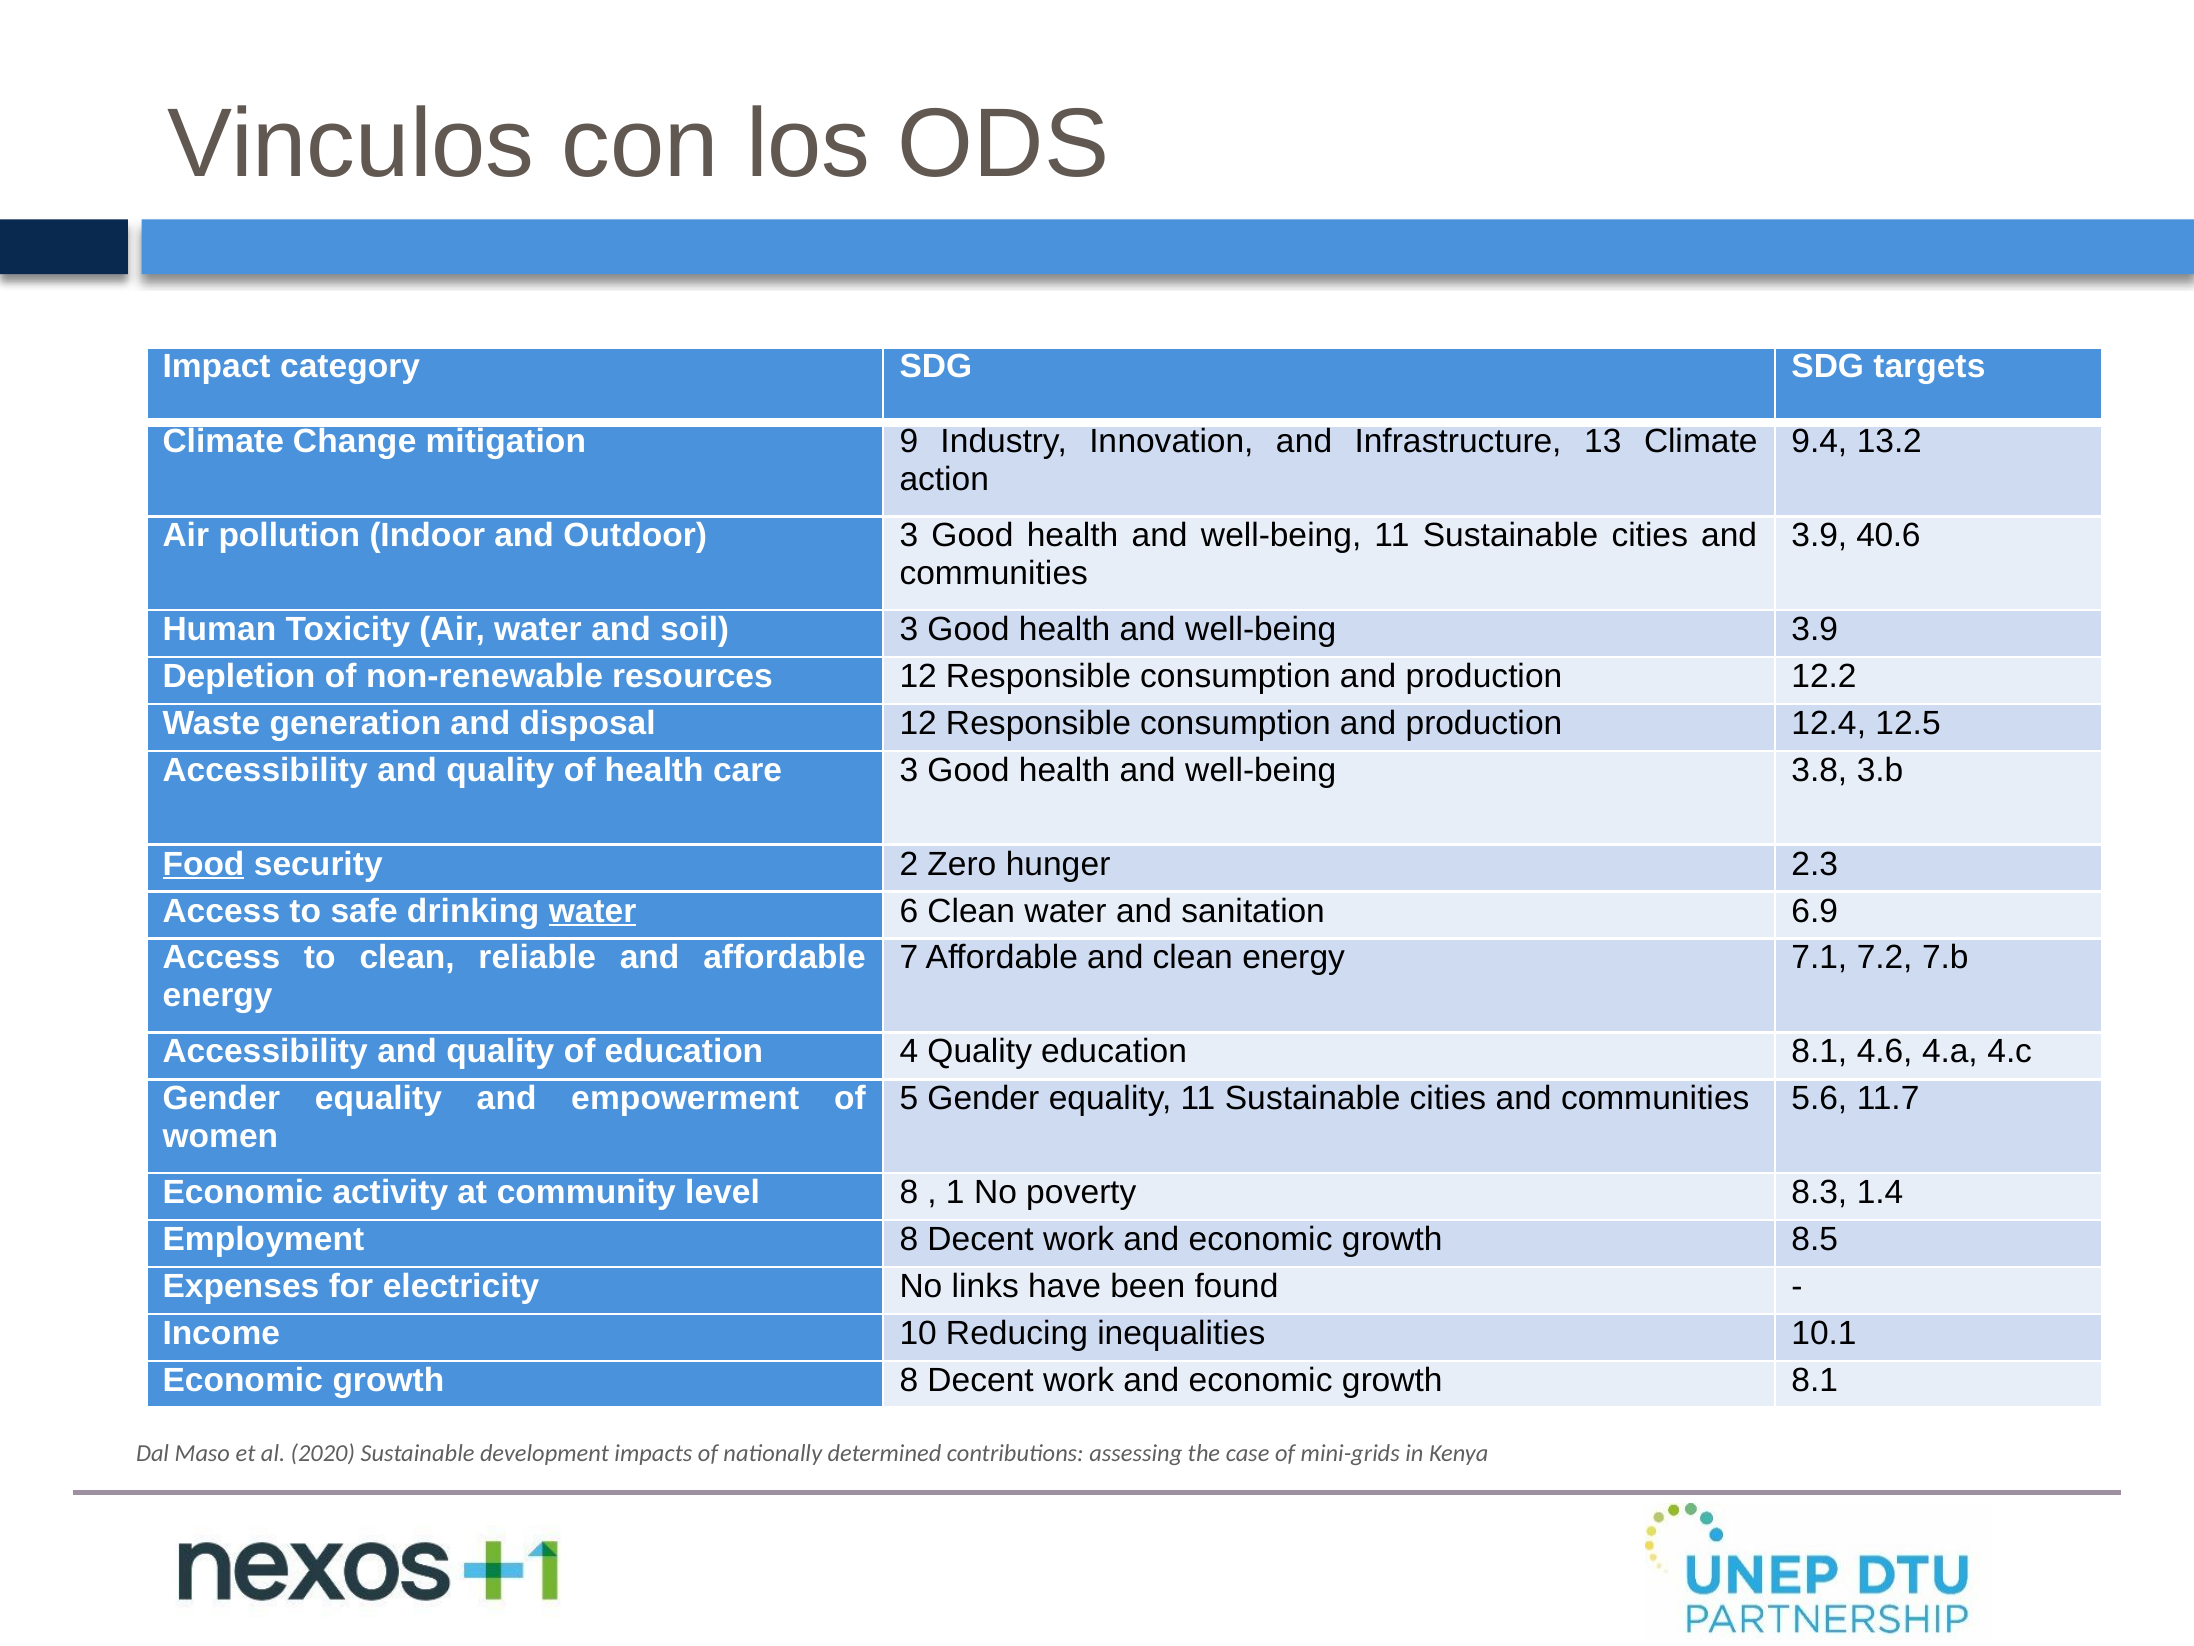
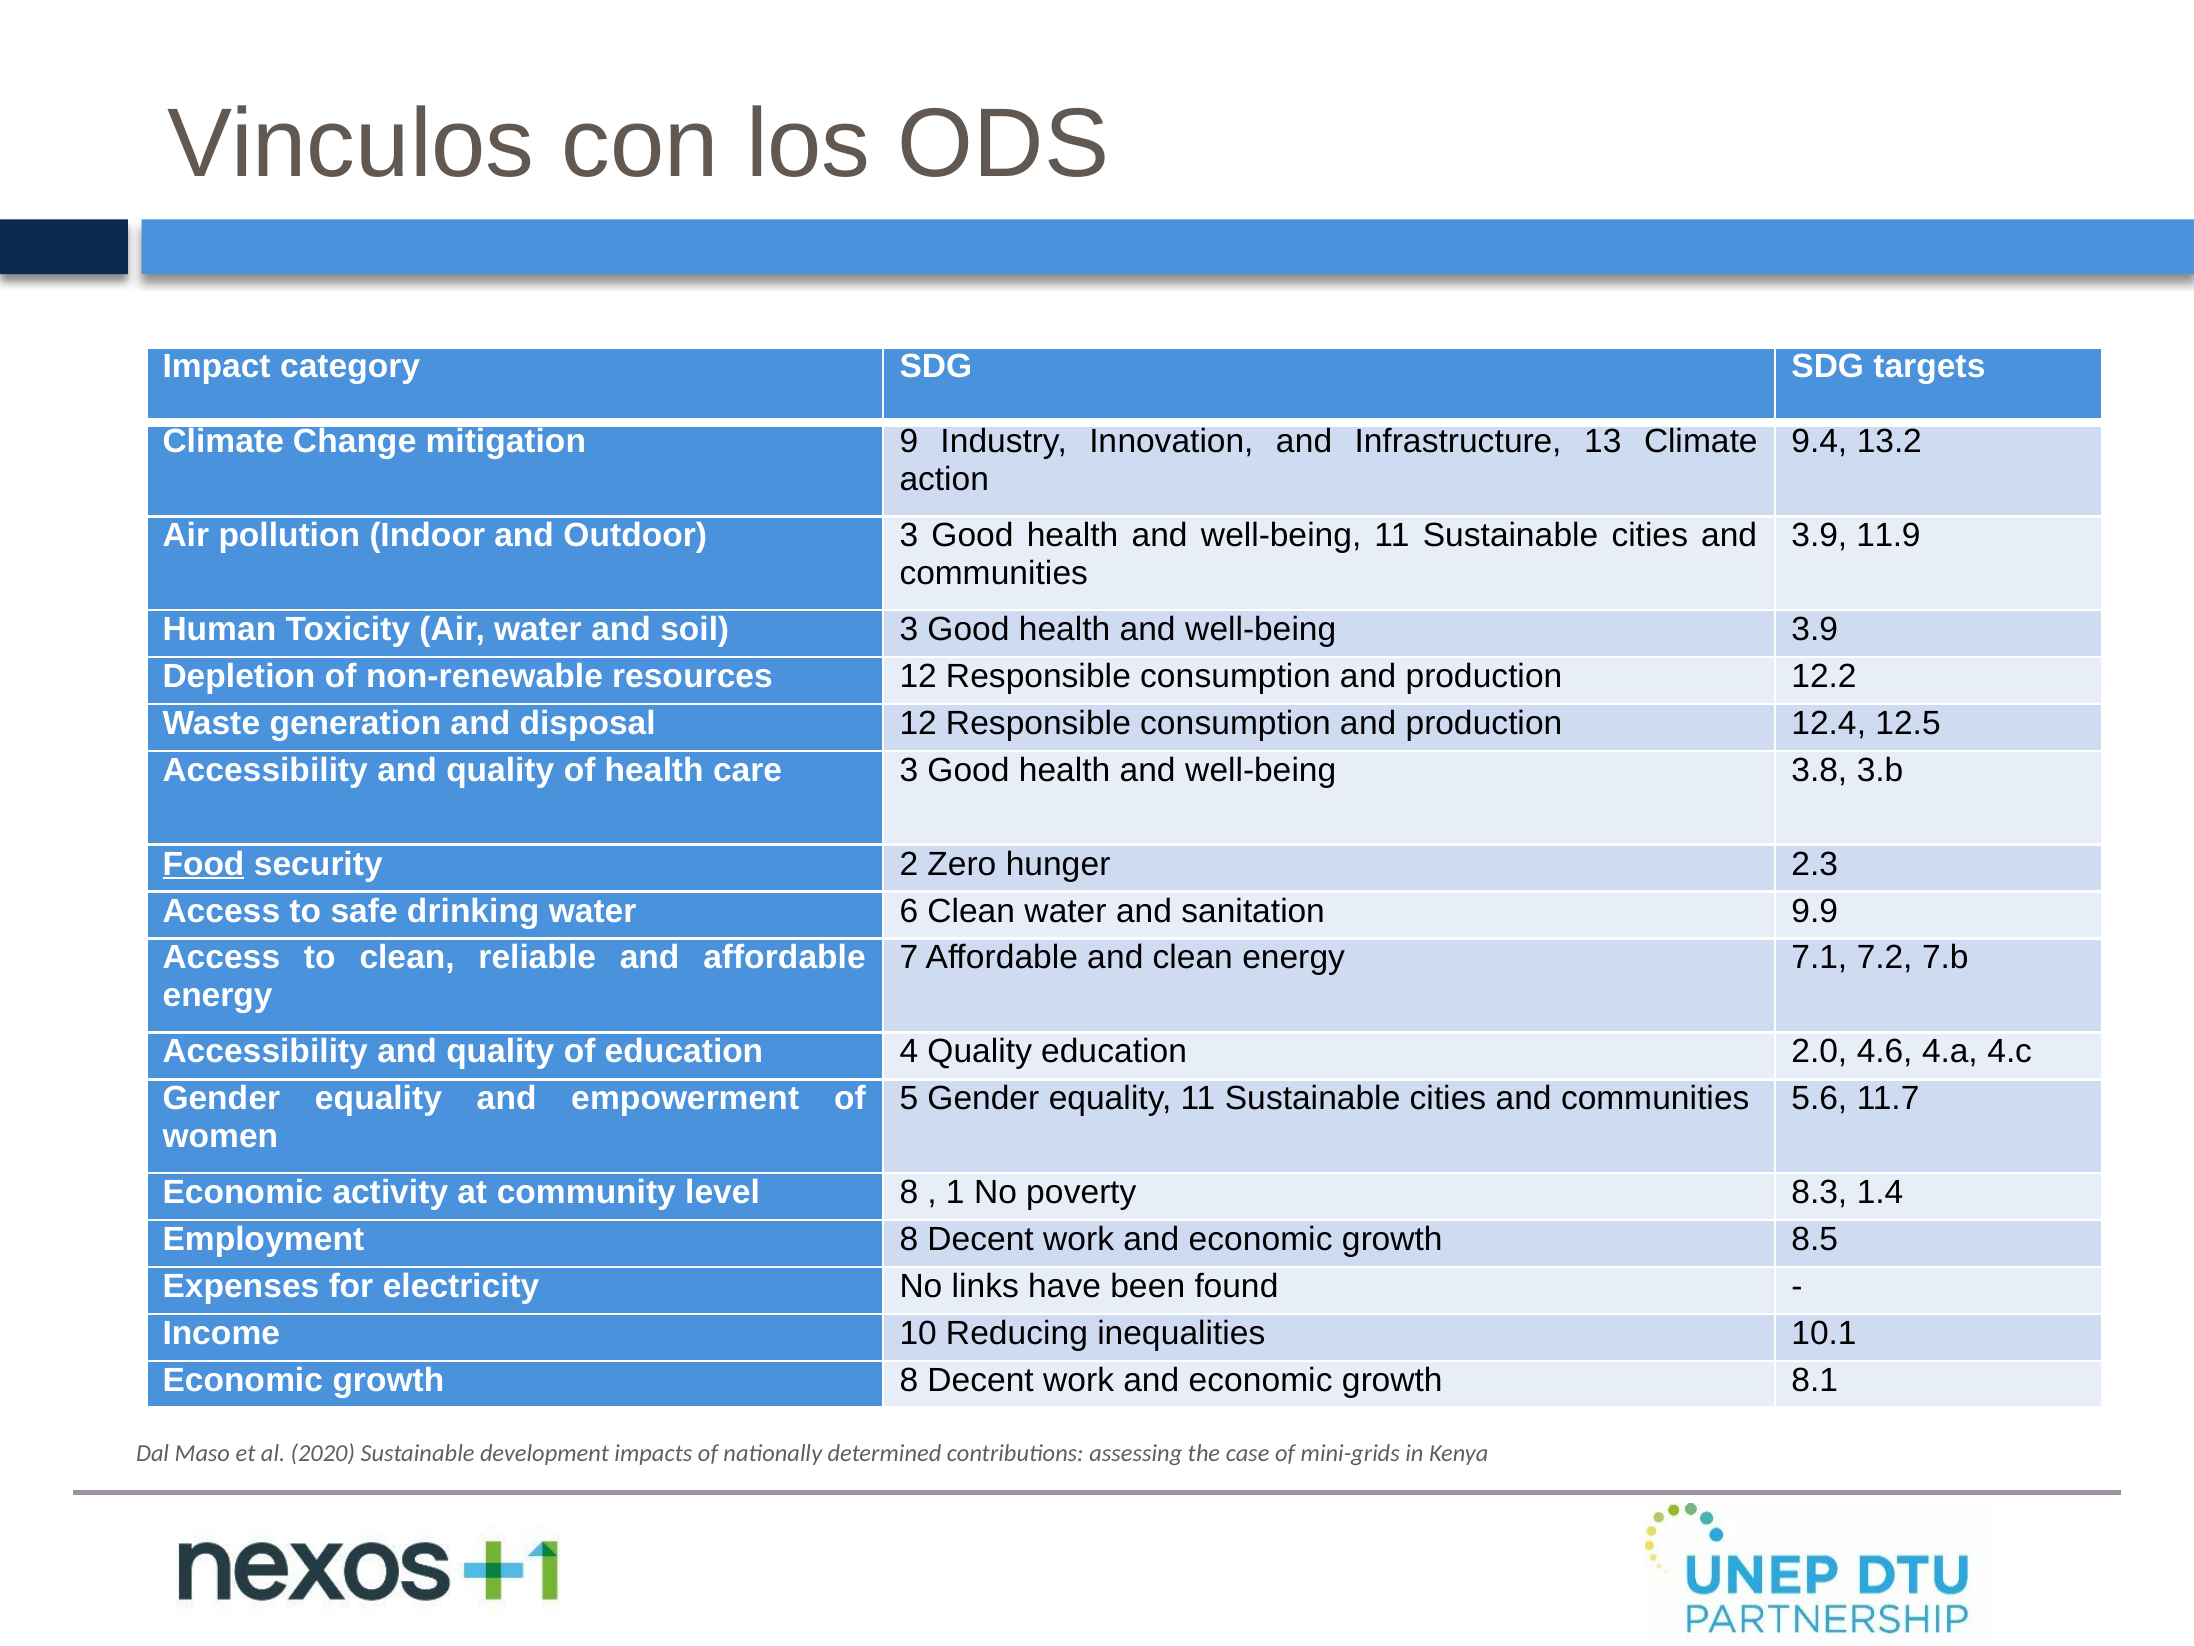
40.6: 40.6 -> 11.9
water at (593, 911) underline: present -> none
6.9: 6.9 -> 9.9
education 8.1: 8.1 -> 2.0
